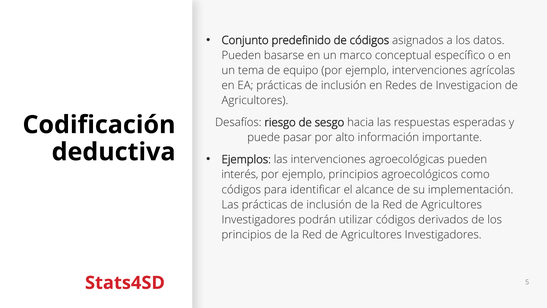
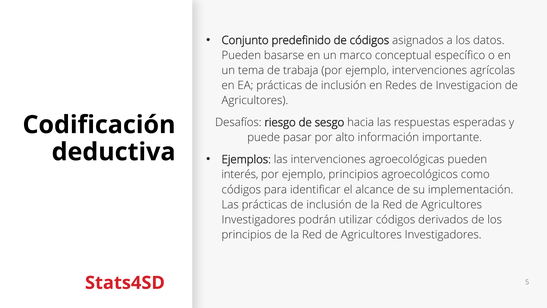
equipo: equipo -> trabaja
